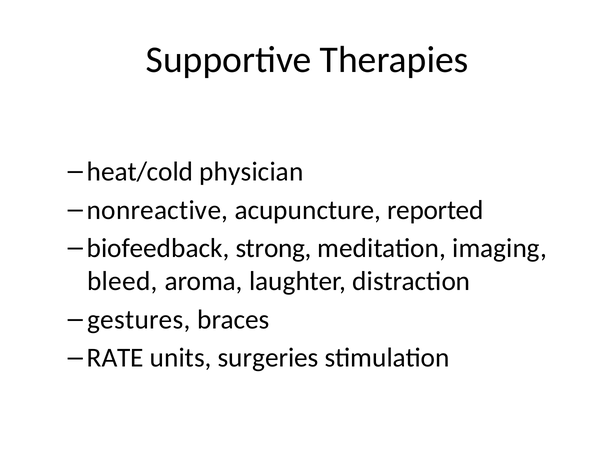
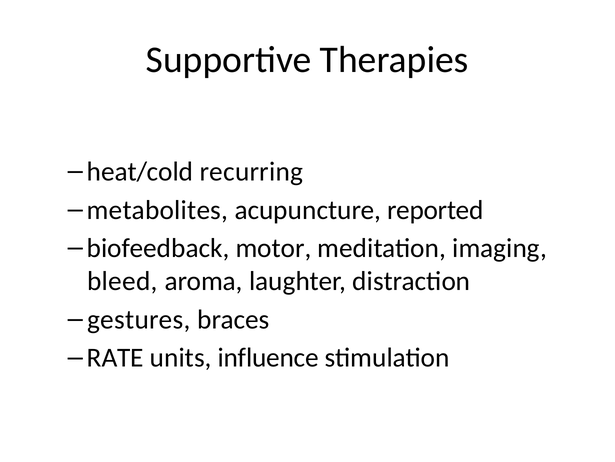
physician: physician -> recurring
nonreactive: nonreactive -> metabolites
strong: strong -> motor
surgeries: surgeries -> influence
